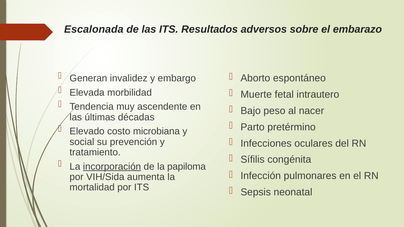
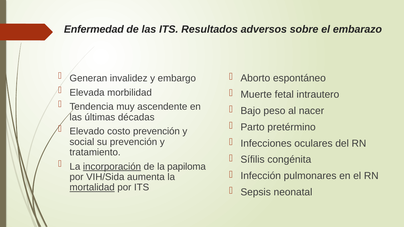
Escalonada: Escalonada -> Enfermedad
costo microbiana: microbiana -> prevención
mortalidad underline: none -> present
